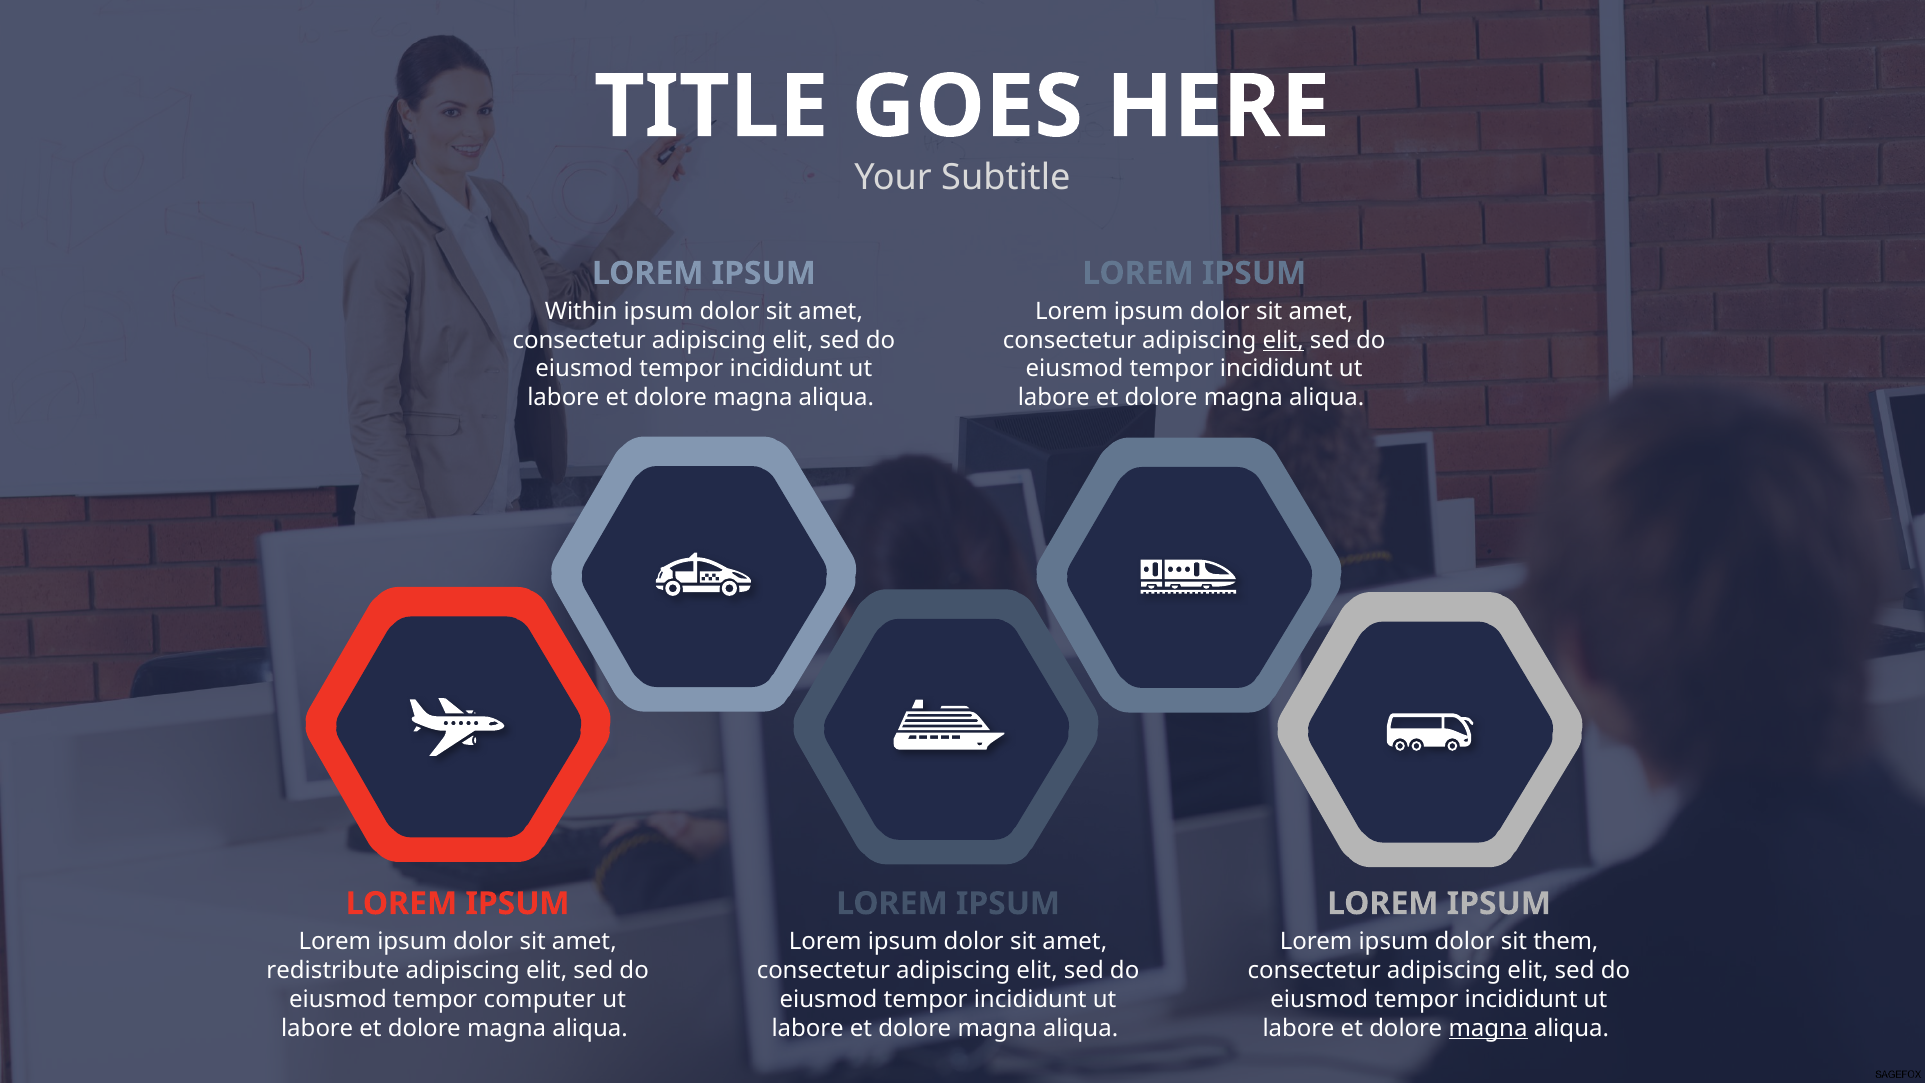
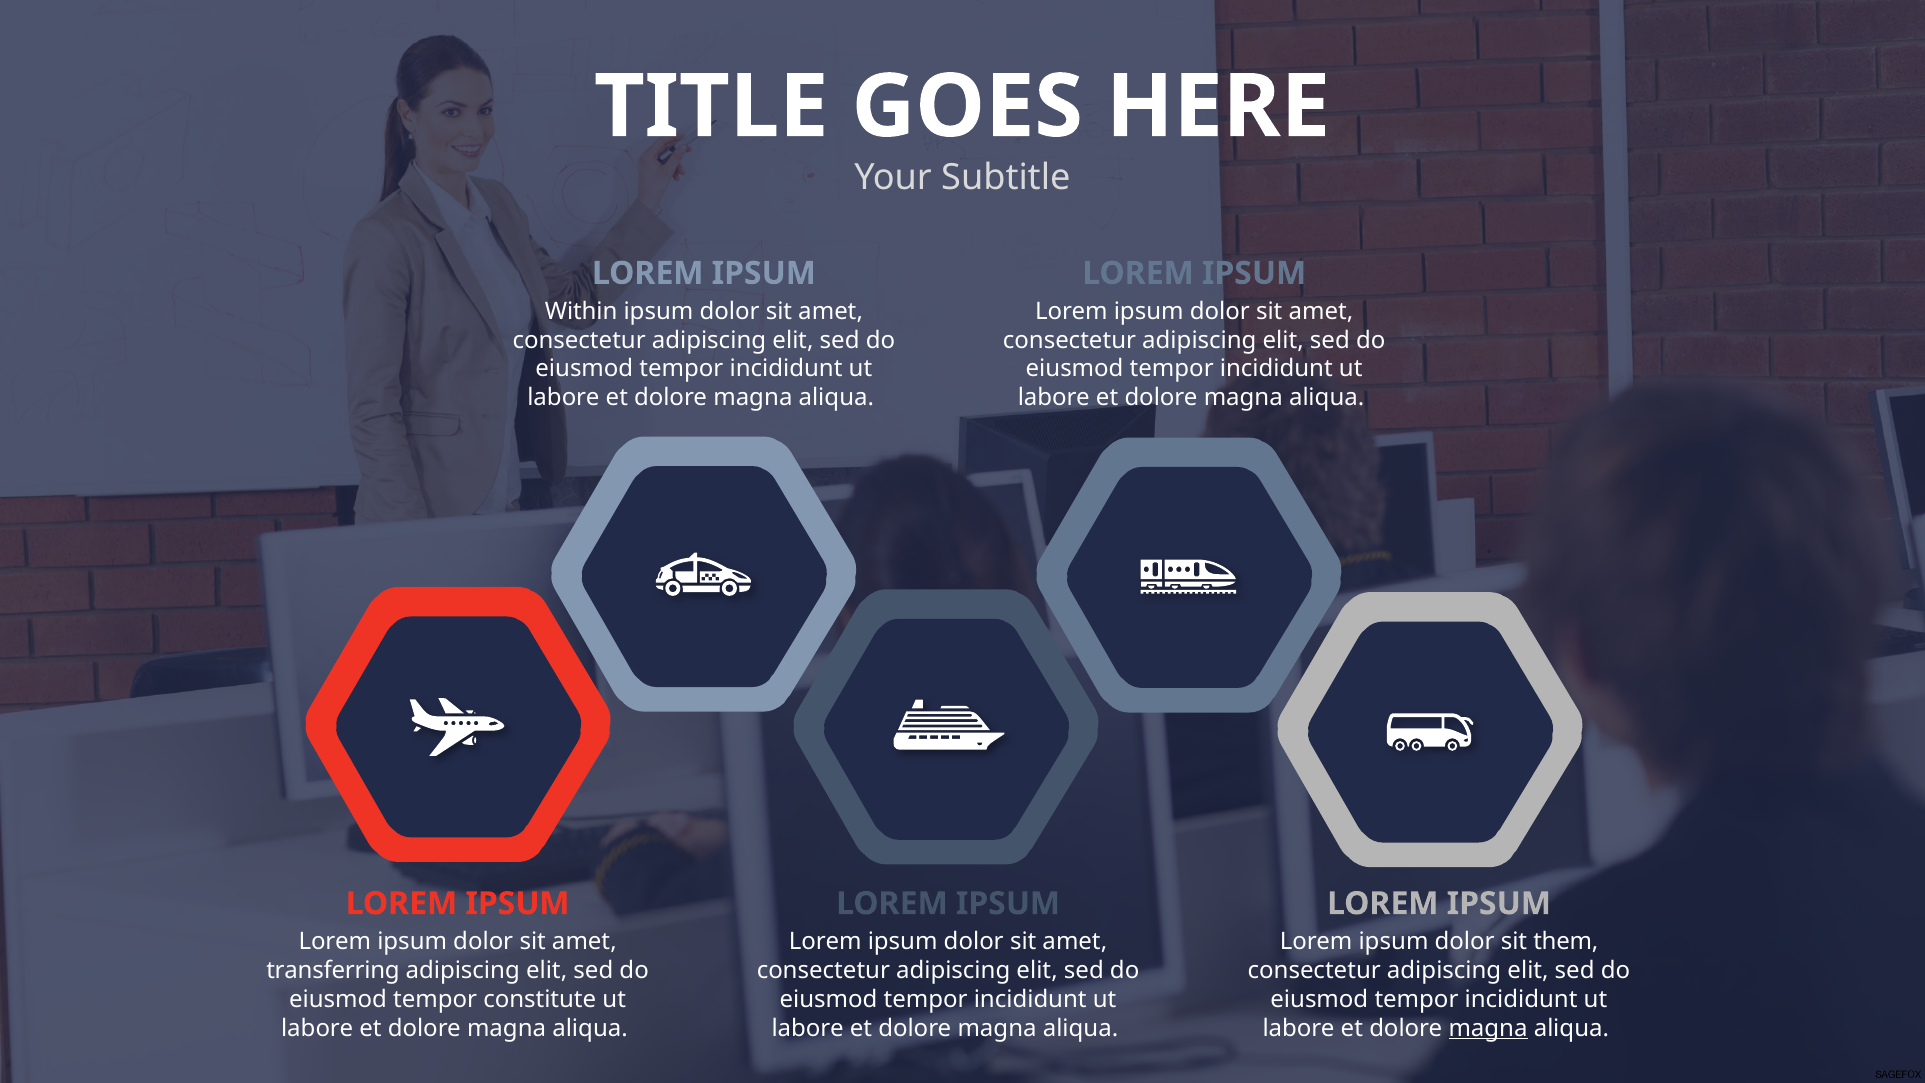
elit at (1283, 340) underline: present -> none
redistribute: redistribute -> transferring
computer: computer -> constitute
